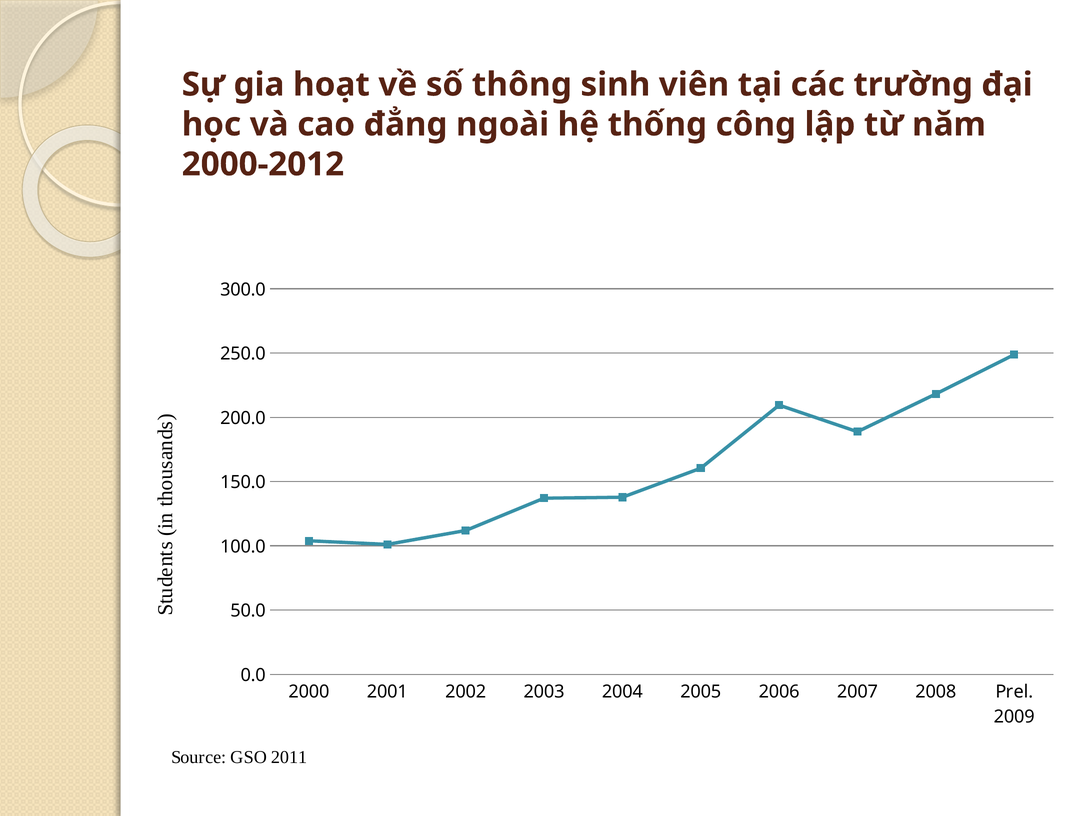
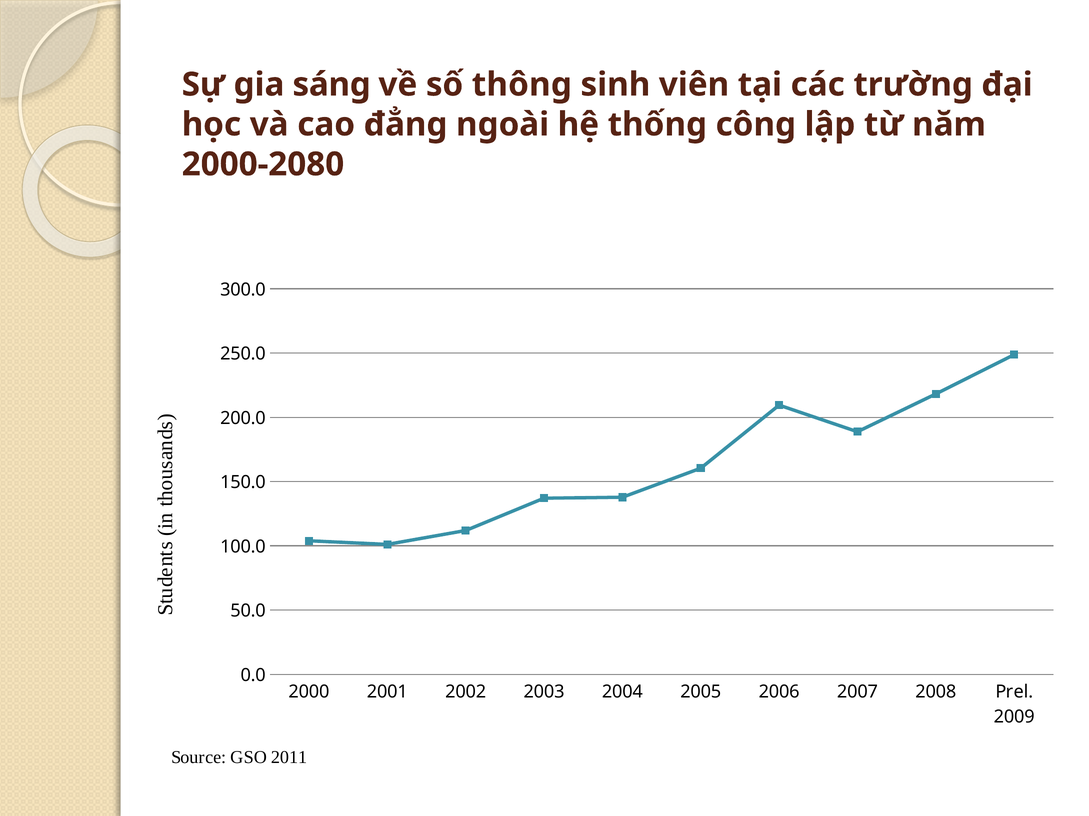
hoạt: hoạt -> sáng
2000-2012: 2000-2012 -> 2000-2080
